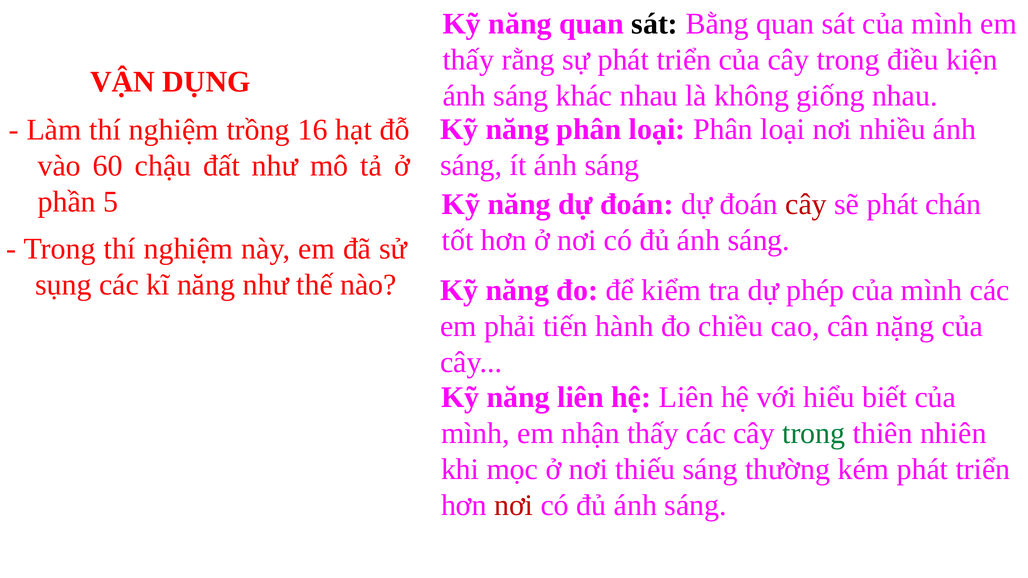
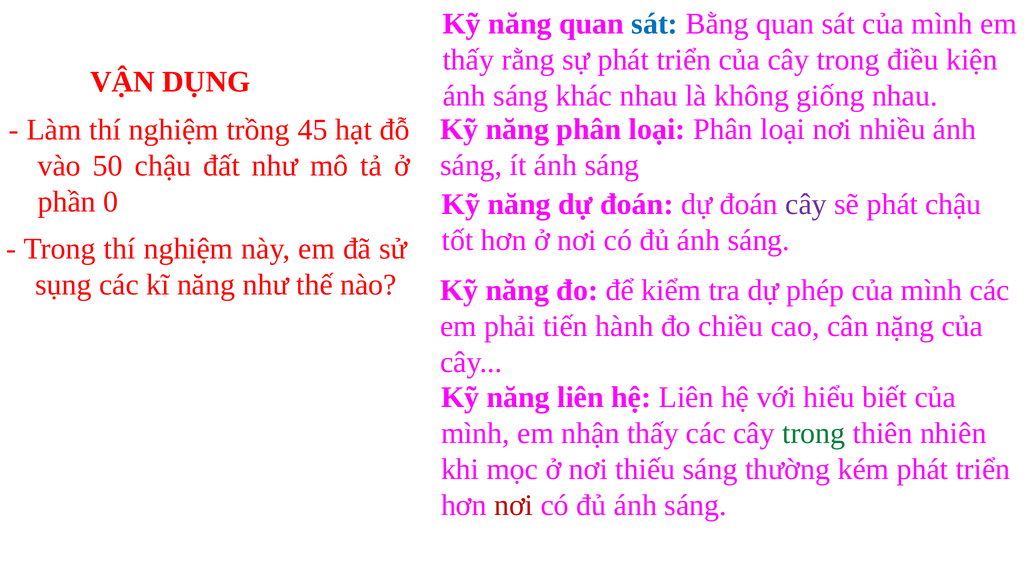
sát at (655, 24) colour: black -> blue
16: 16 -> 45
60: 60 -> 50
5: 5 -> 0
cây at (806, 205) colour: red -> purple
phát chán: chán -> chậu
